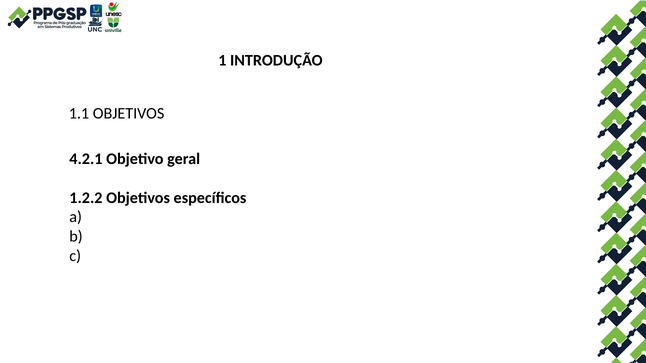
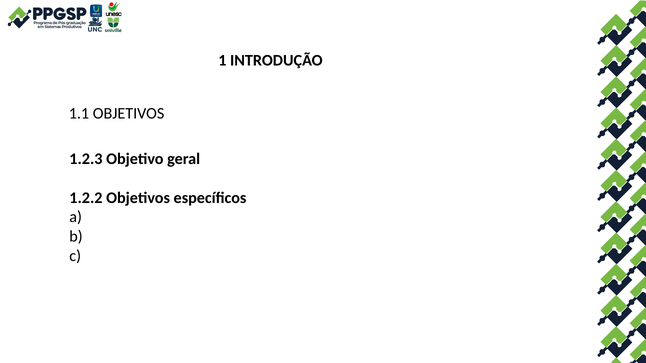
4.2.1: 4.2.1 -> 1.2.3
